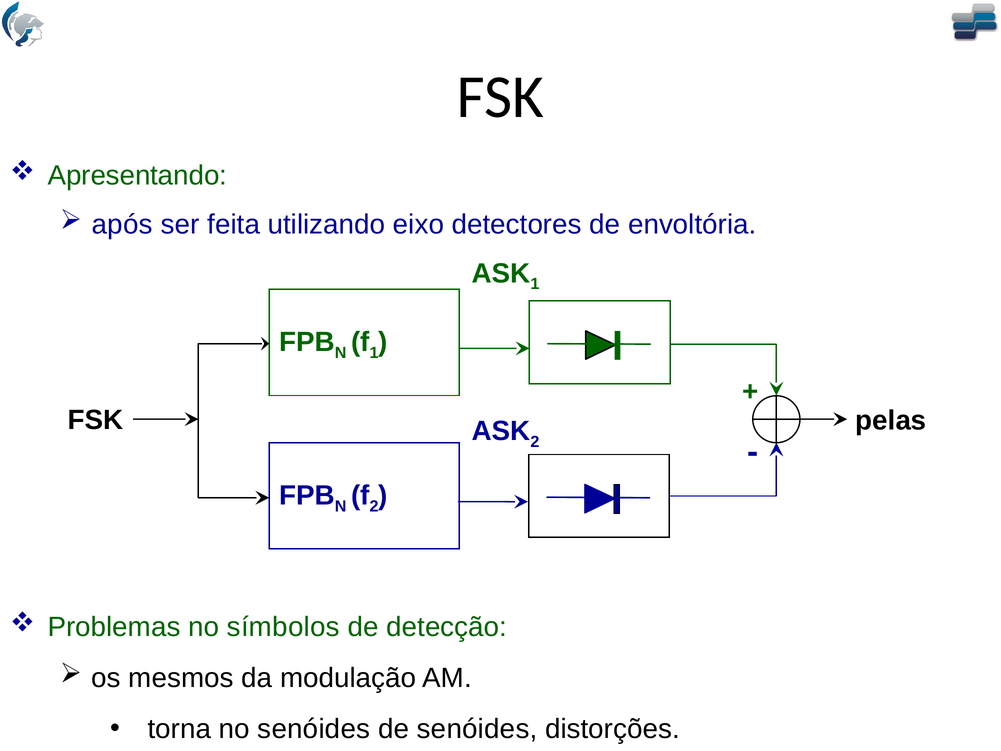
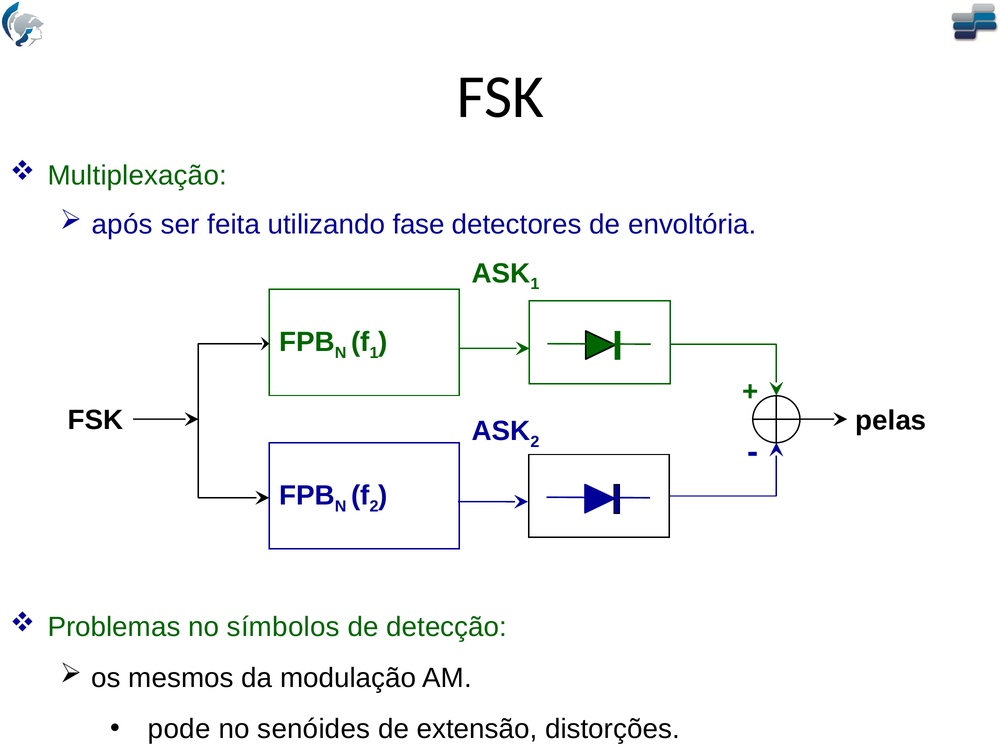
Apresentando: Apresentando -> Multiplexação
eixo: eixo -> fase
torna: torna -> pode
de senóides: senóides -> extensão
